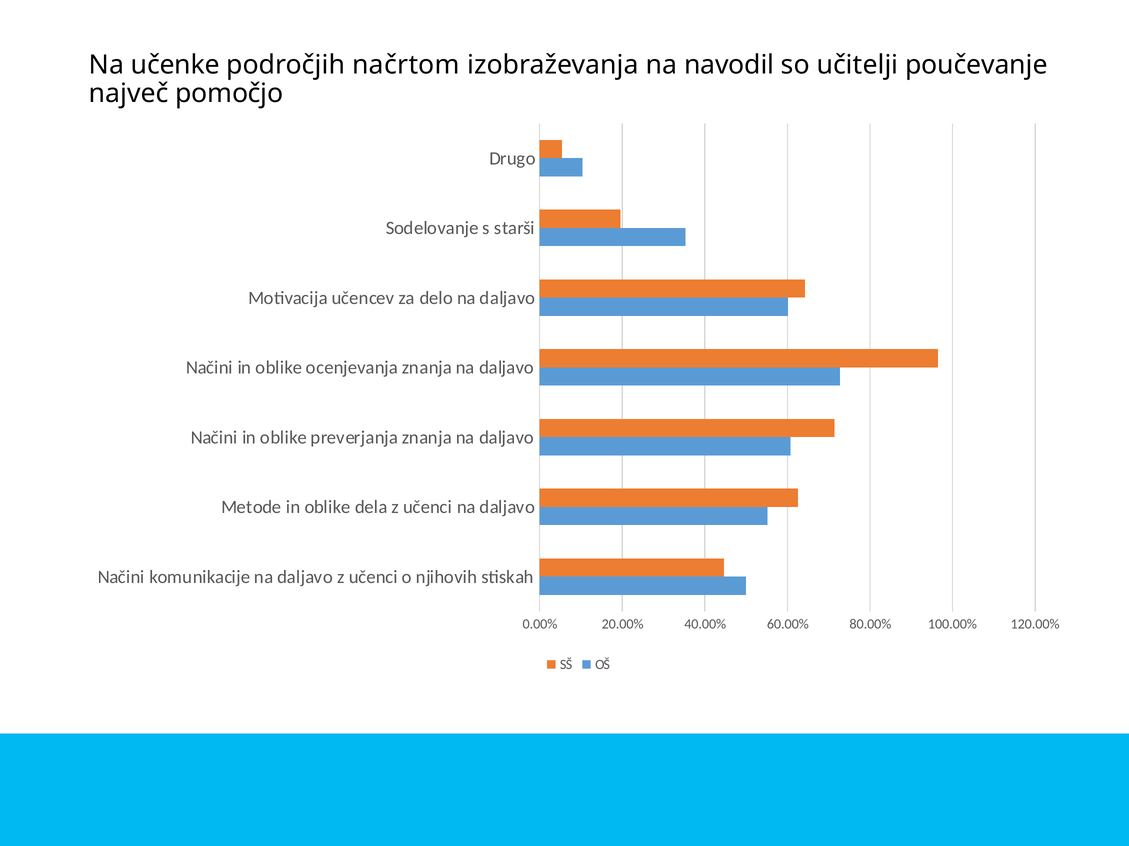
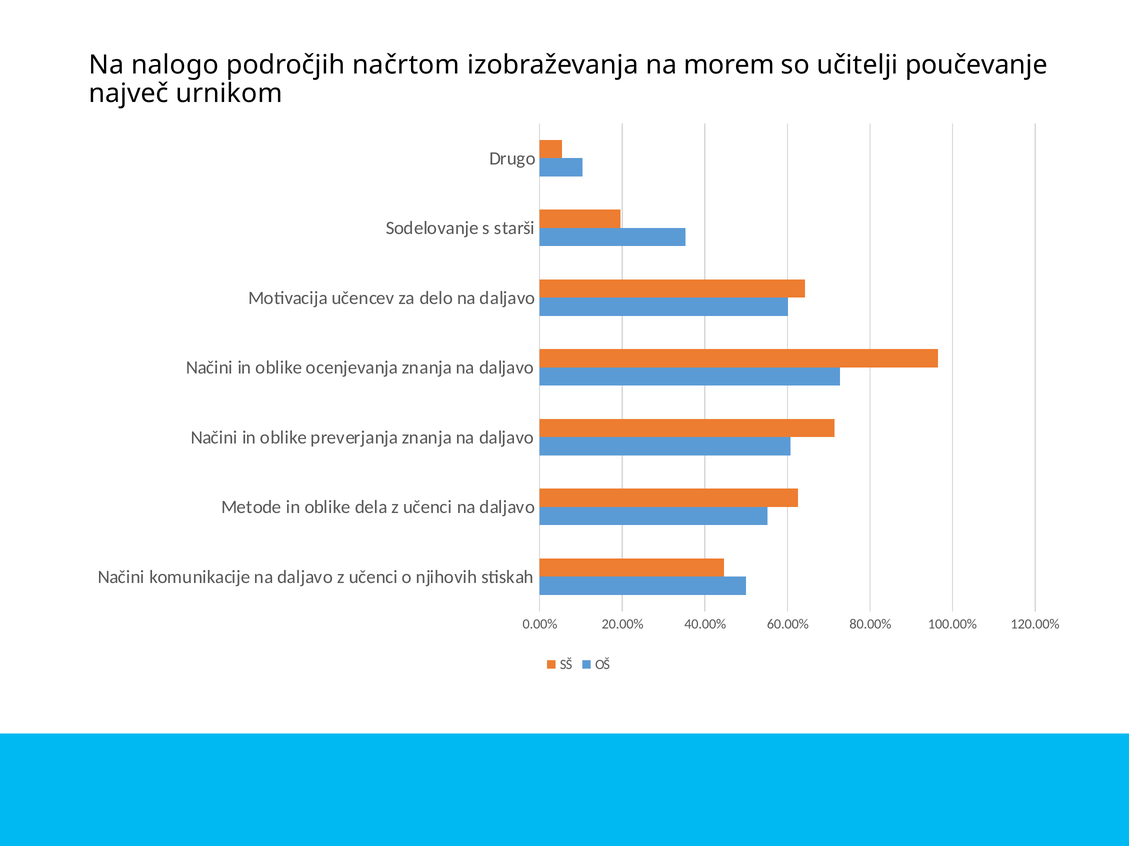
učenke: učenke -> nalogo
navodil: navodil -> morem
pomočjo: pomočjo -> urnikom
